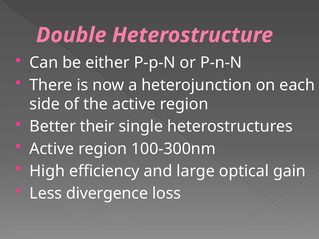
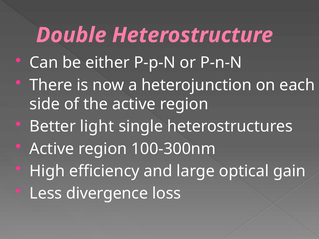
their: their -> light
